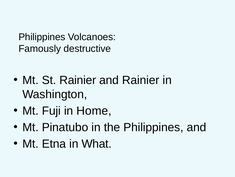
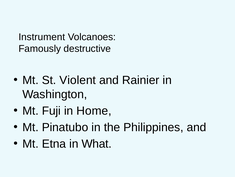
Philippines at (42, 37): Philippines -> Instrument
St Rainier: Rainier -> Violent
